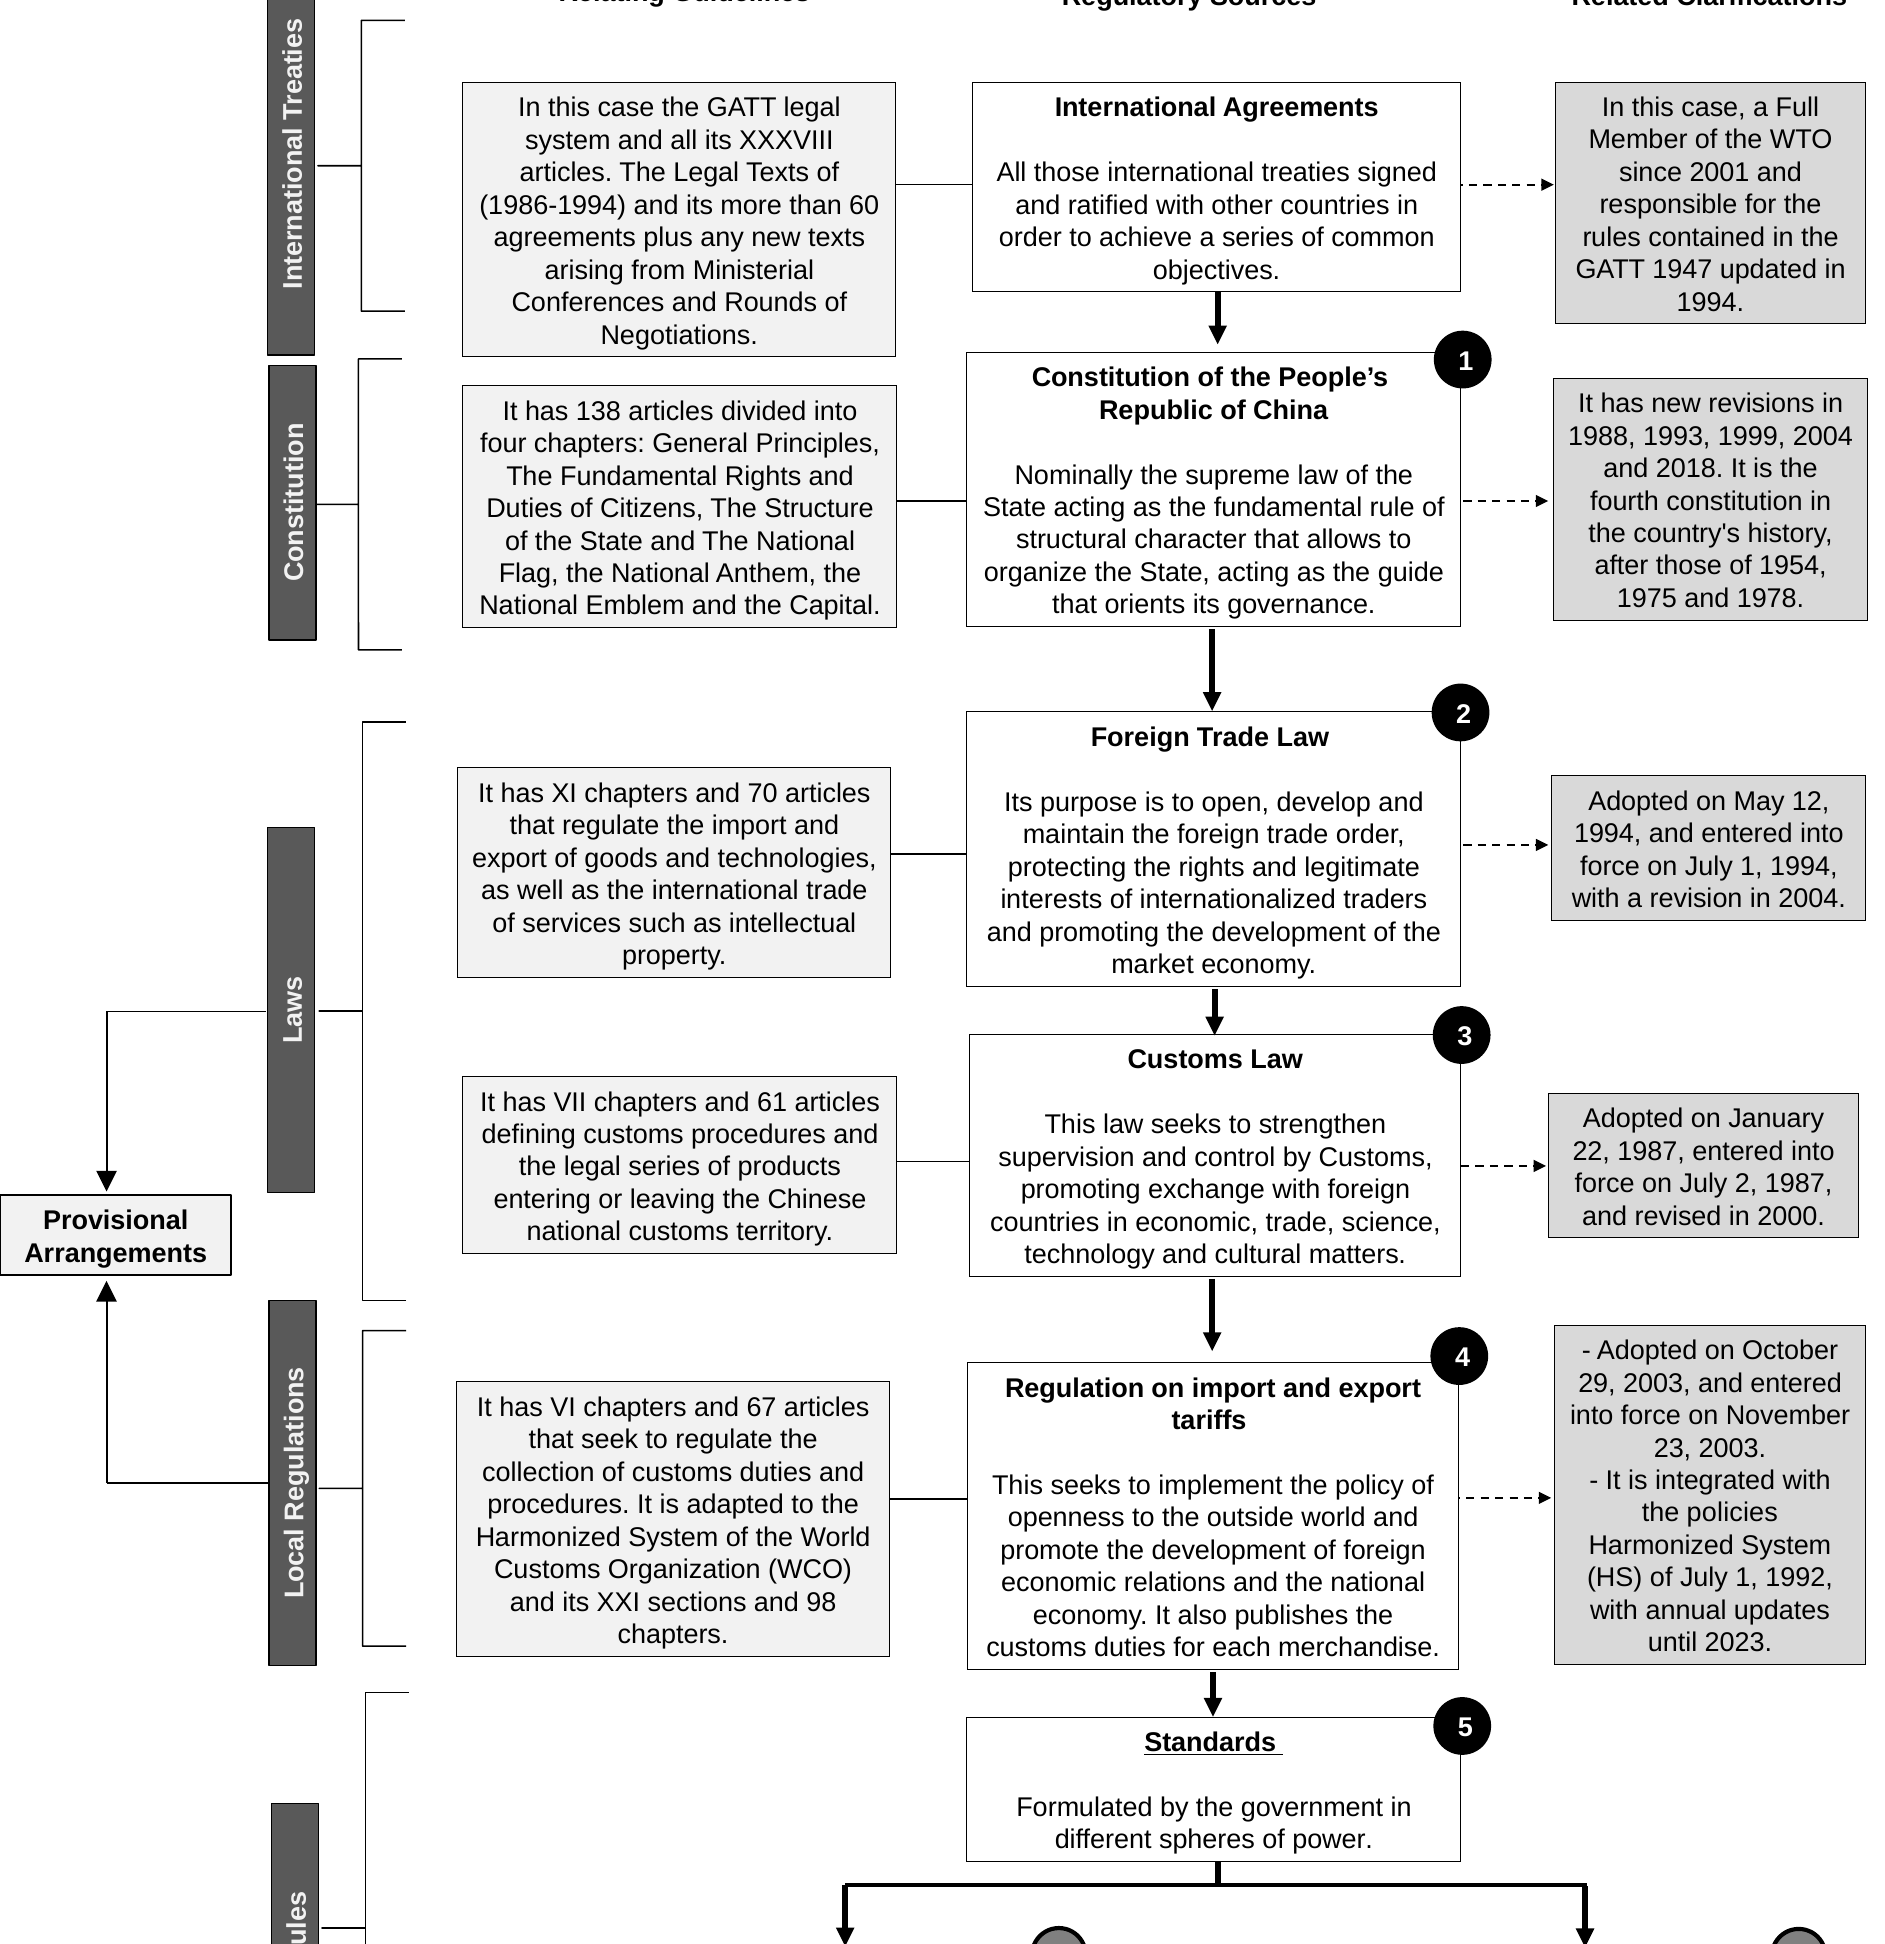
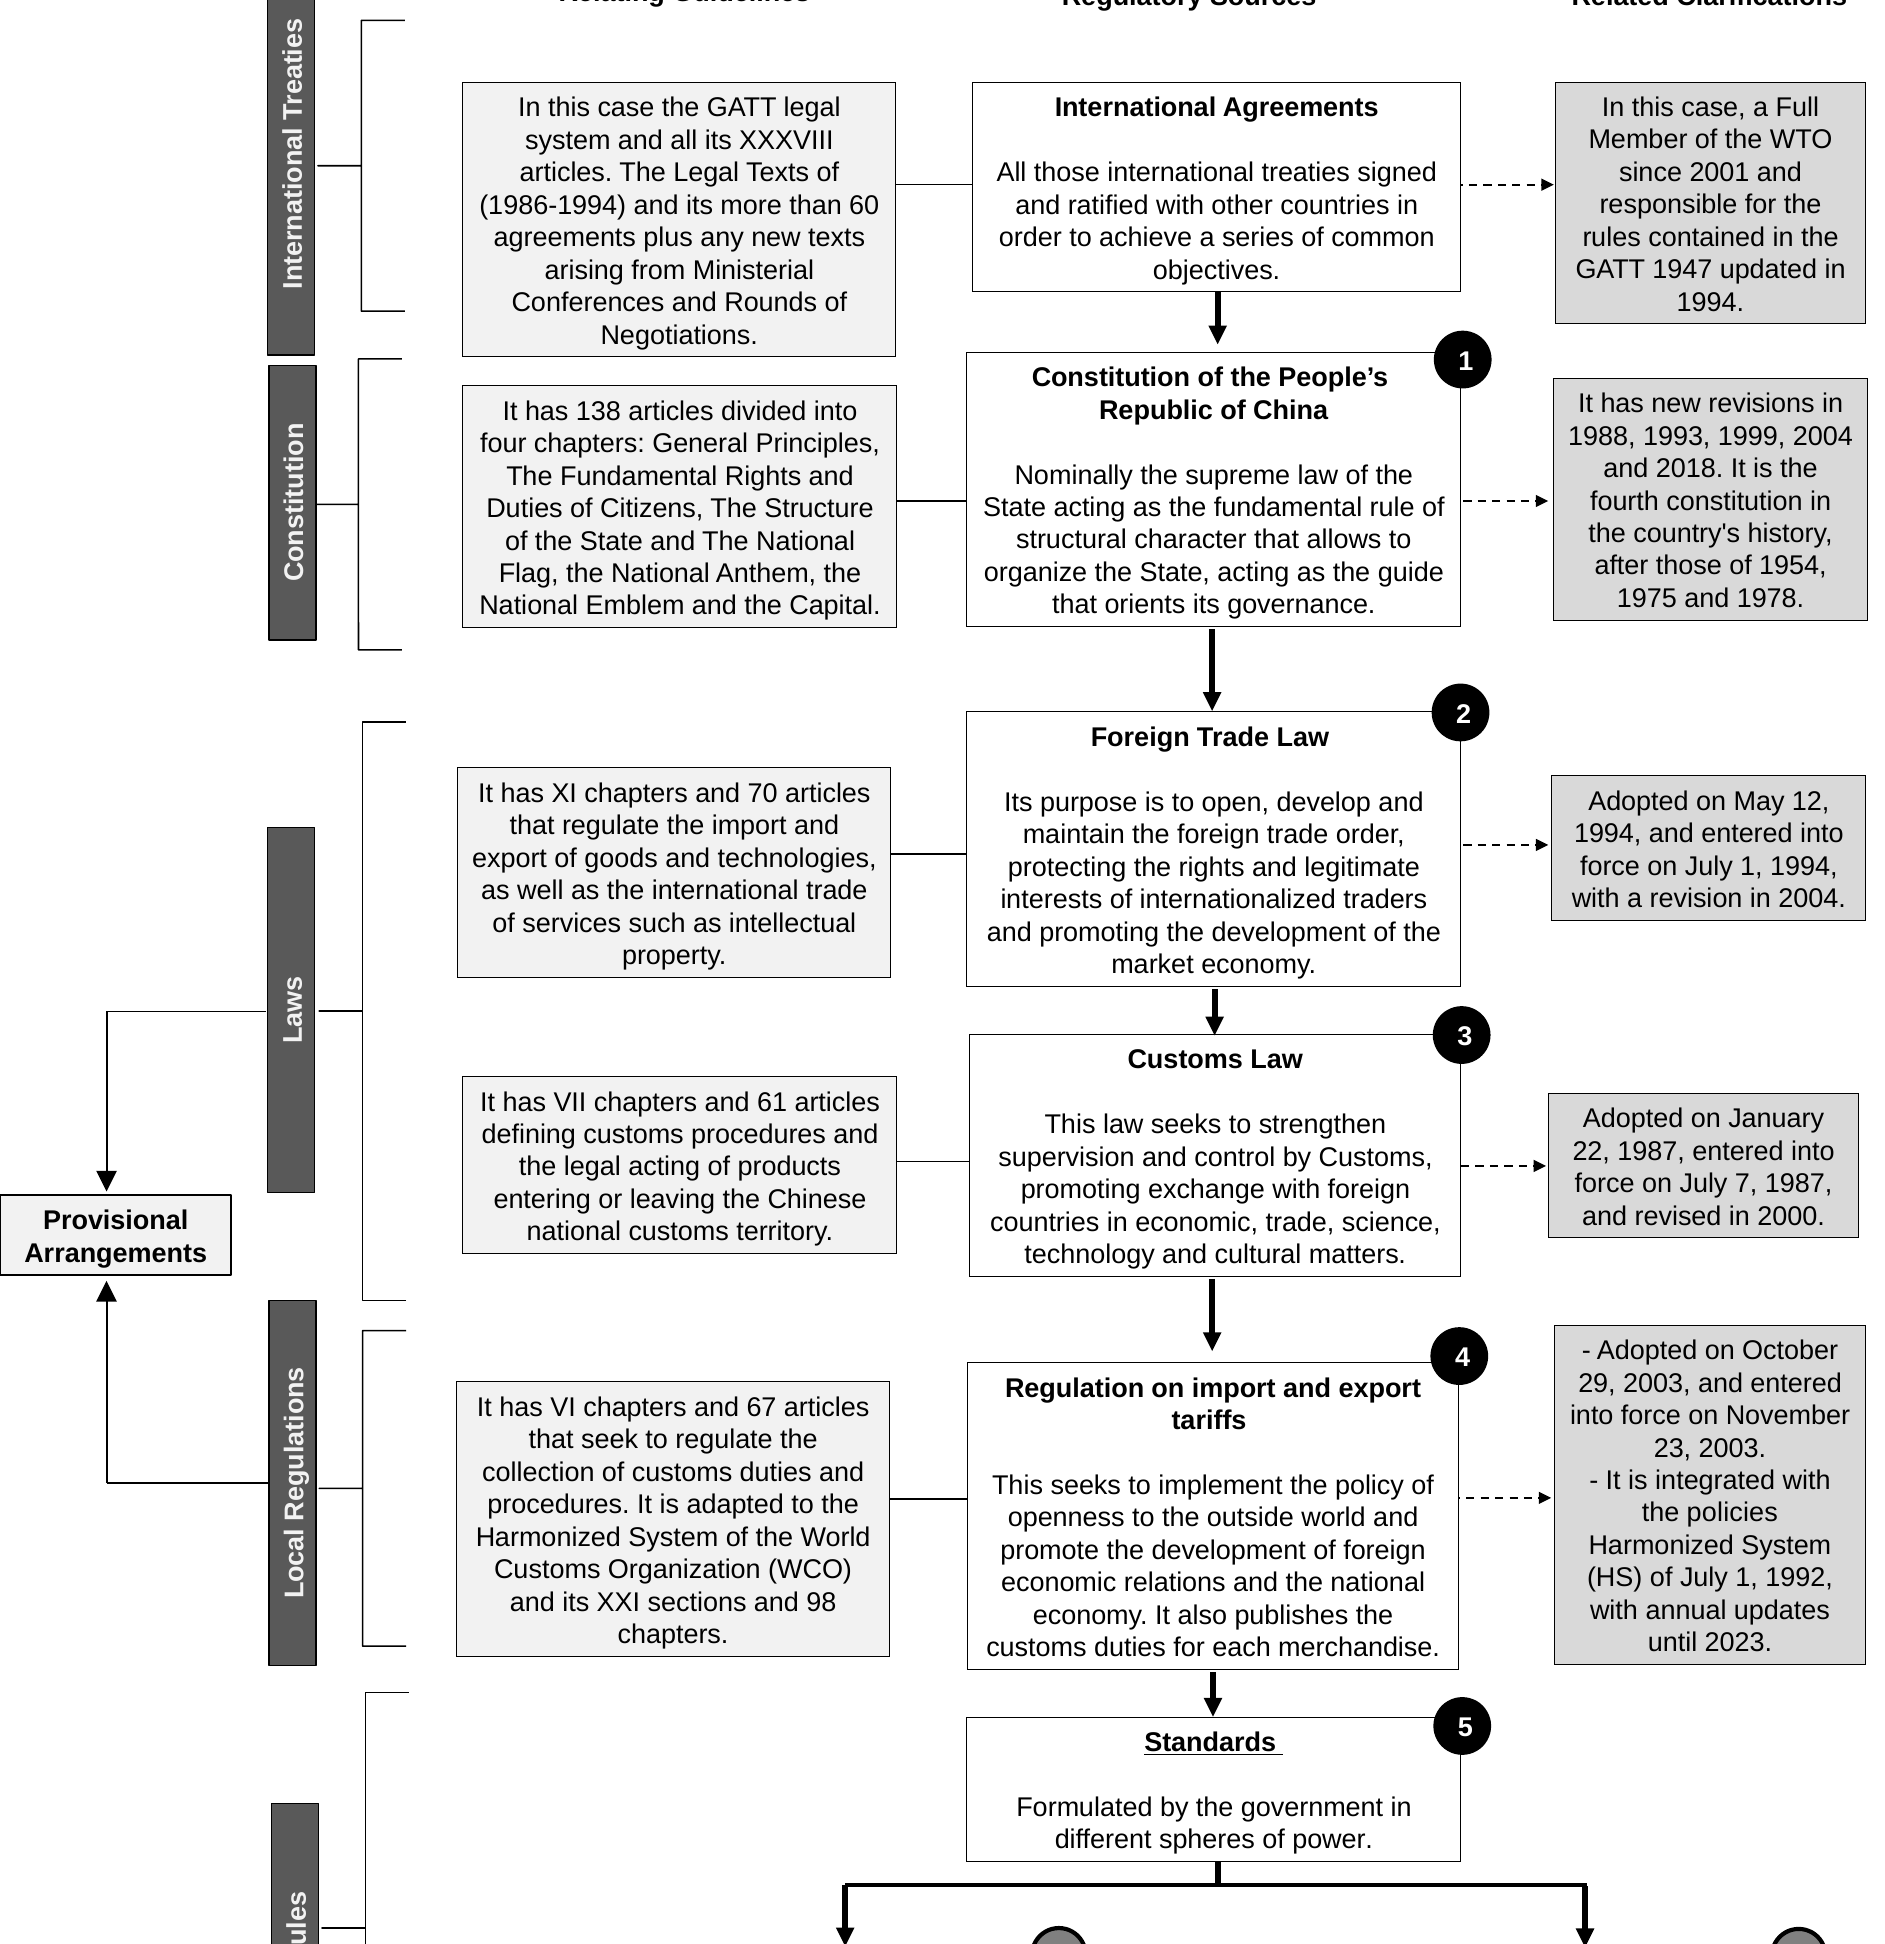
legal series: series -> acting
July 2: 2 -> 7
